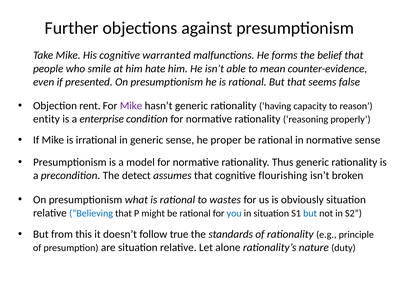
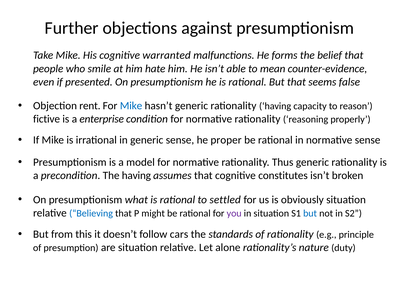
Mike at (131, 106) colour: purple -> blue
entity: entity -> fictive
The detect: detect -> having
flourishing: flourishing -> constitutes
wastes: wastes -> settled
you colour: blue -> purple
true: true -> cars
